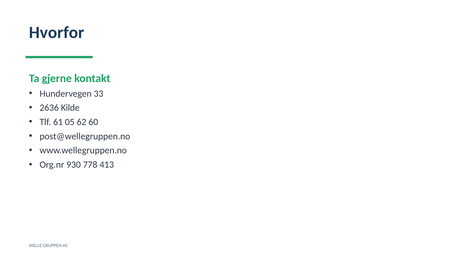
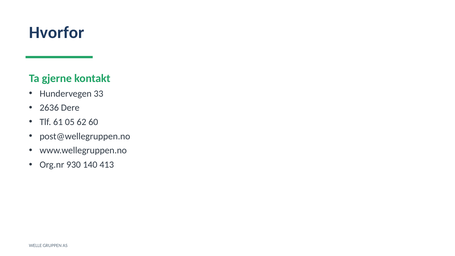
Kilde: Kilde -> Dere
778: 778 -> 140
